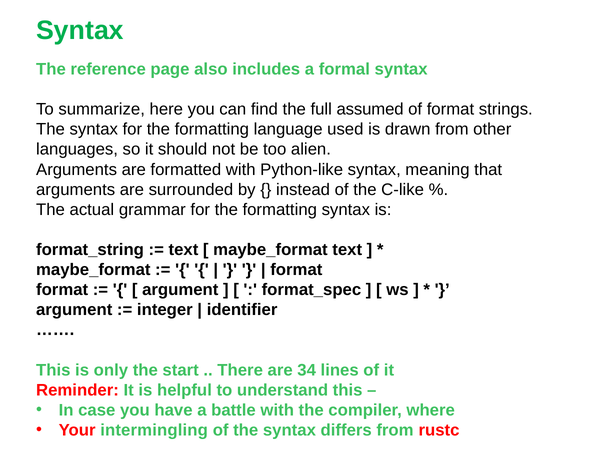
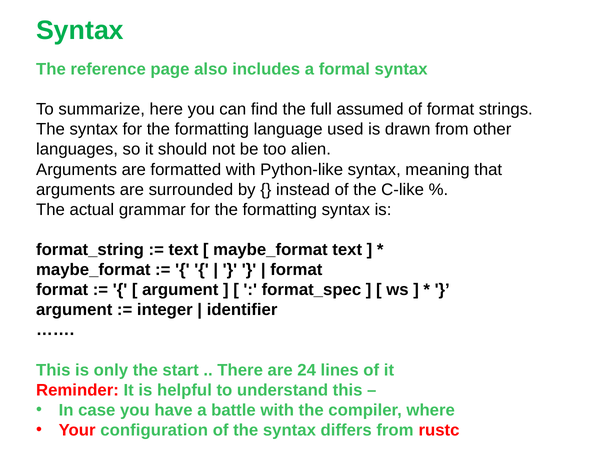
34: 34 -> 24
intermingling: intermingling -> configuration
